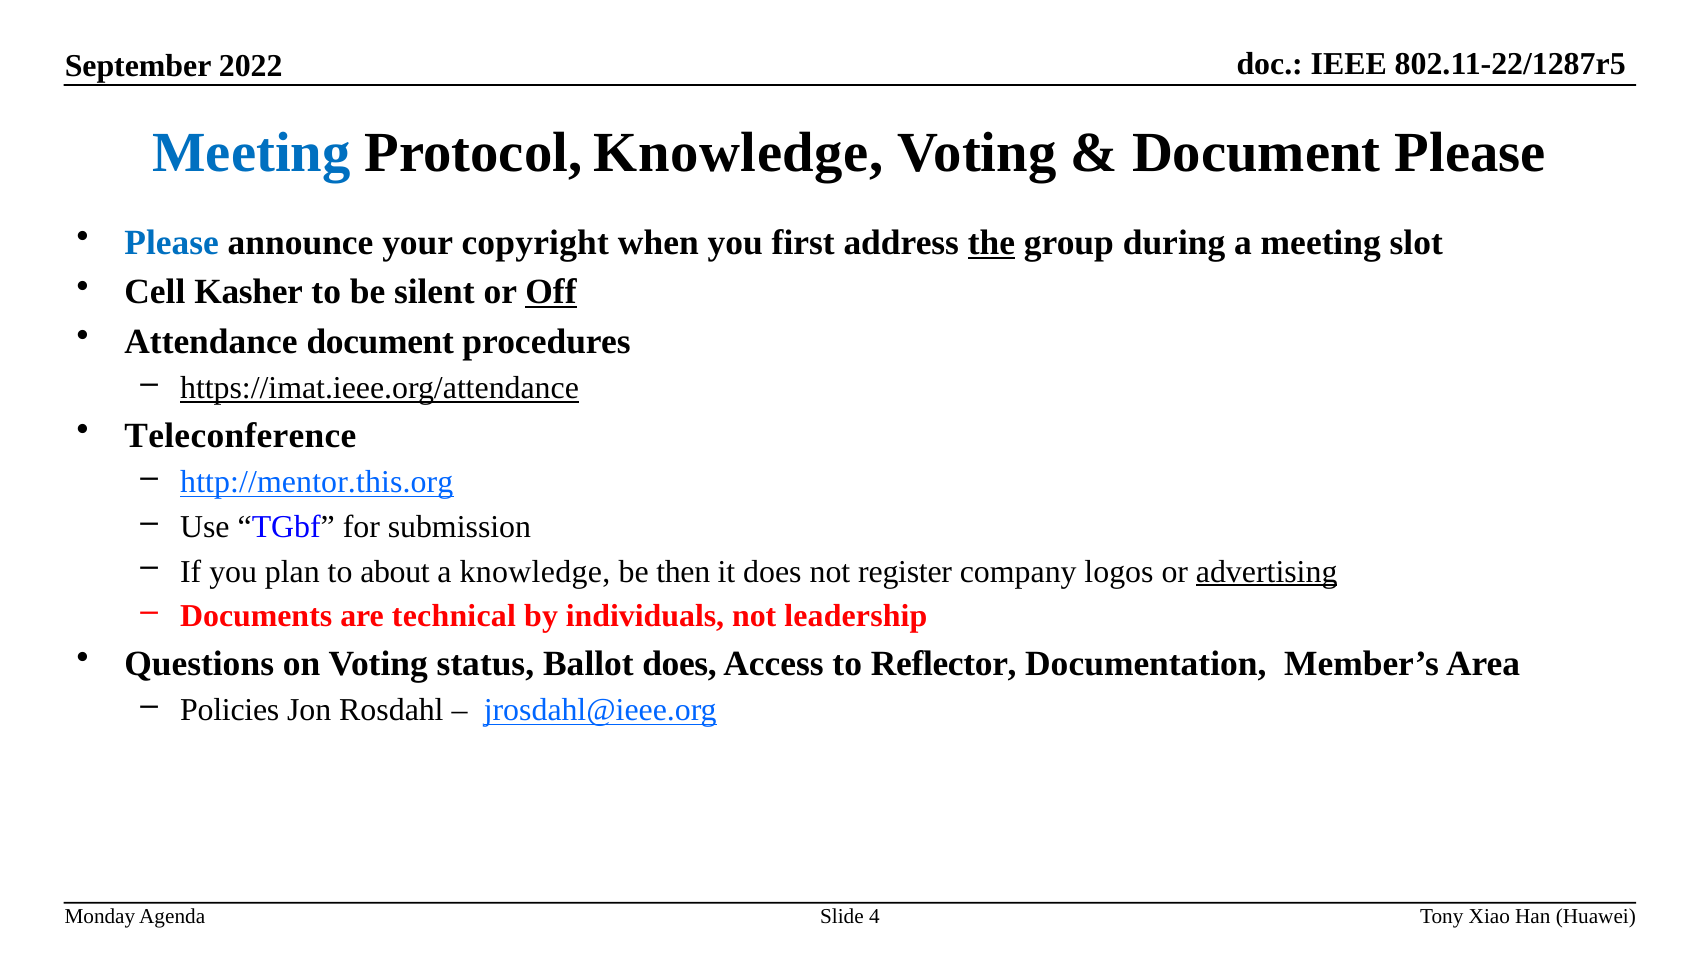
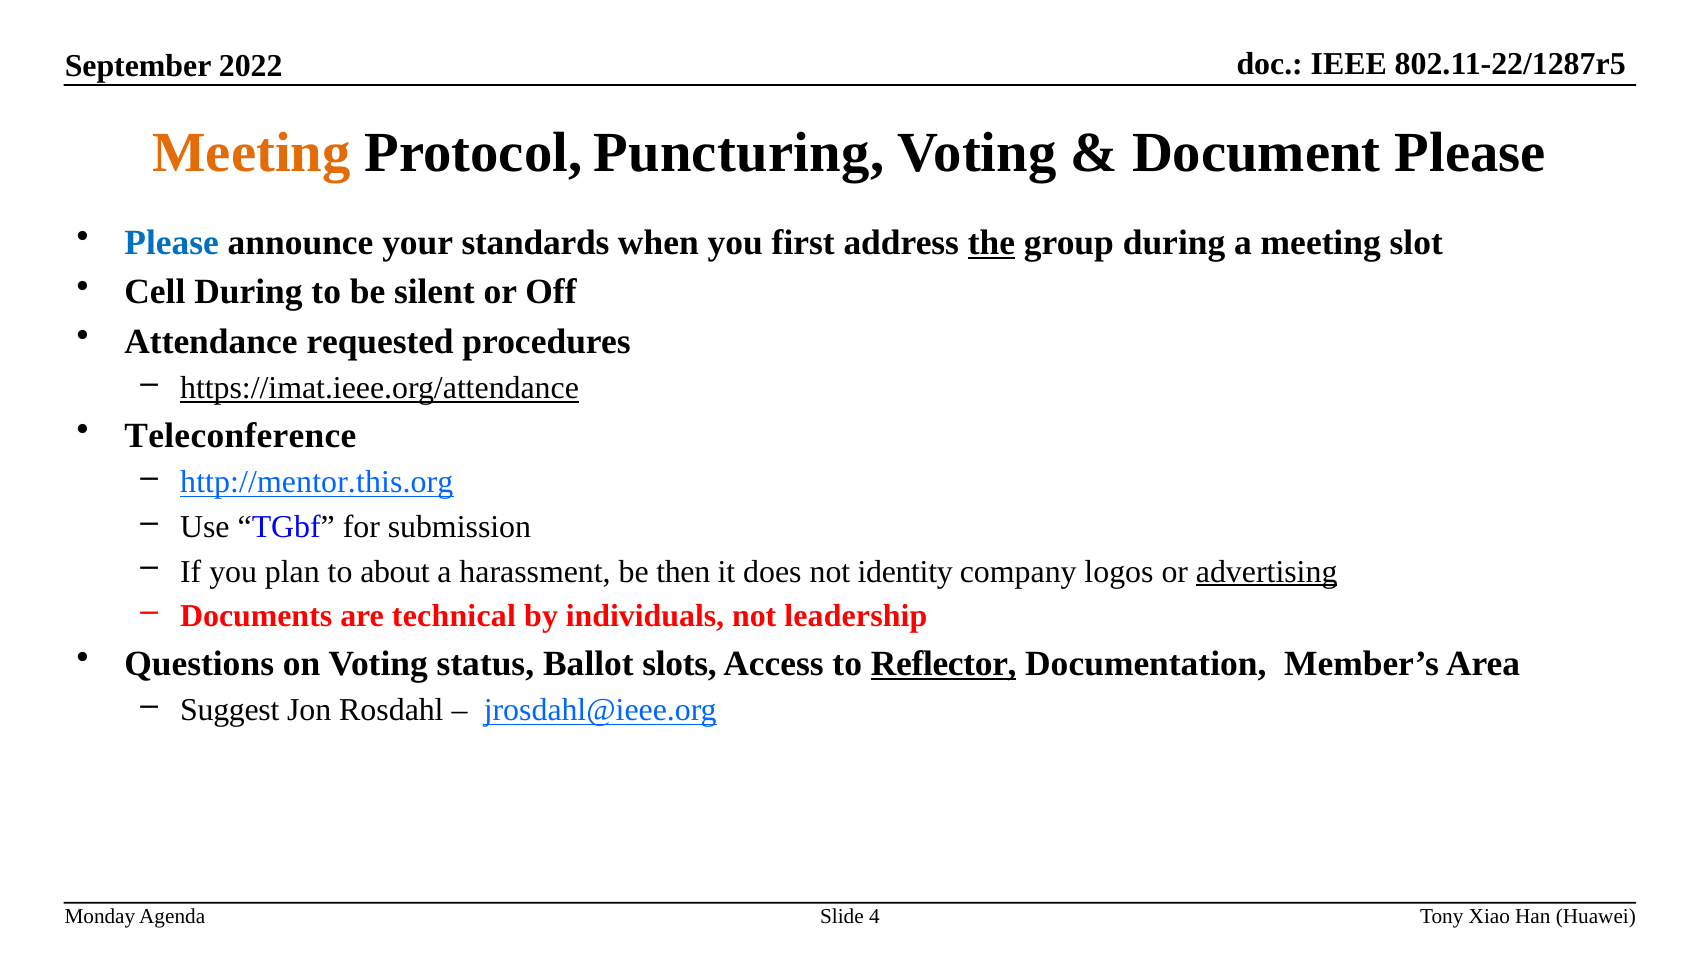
Meeting at (252, 153) colour: blue -> orange
Protocol Knowledge: Knowledge -> Puncturing
copyright: copyright -> standards
Cell Kasher: Kasher -> During
Off underline: present -> none
Attendance document: document -> requested
a knowledge: knowledge -> harassment
register: register -> identity
Ballot does: does -> slots
Reflector underline: none -> present
Policies: Policies -> Suggest
